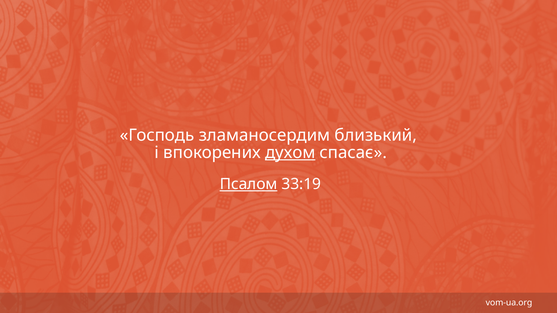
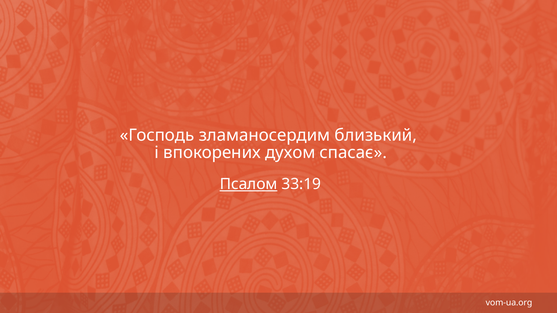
духом underline: present -> none
